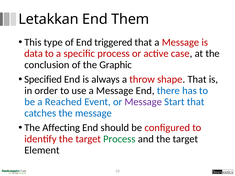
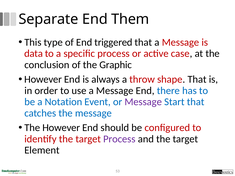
Letakkan: Letakkan -> Separate
Specified at (43, 79): Specified -> However
Reached: Reached -> Notation
The Affecting: Affecting -> However
Process at (119, 139) colour: green -> purple
